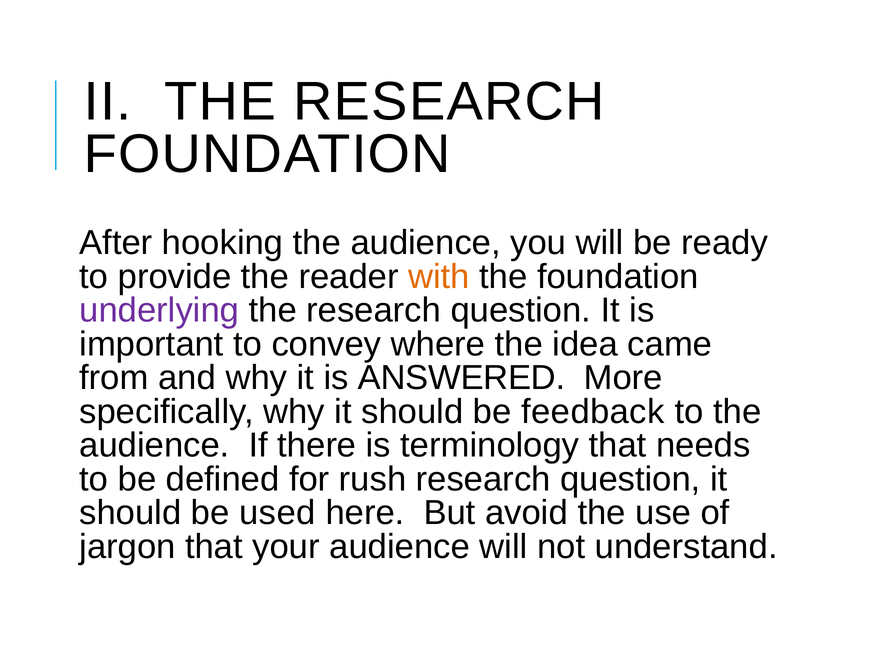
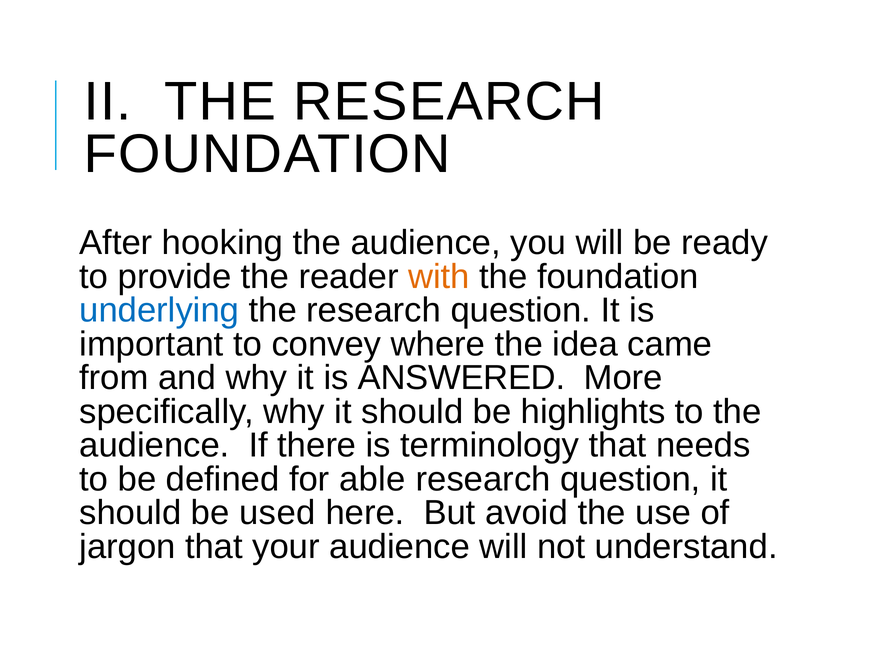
underlying colour: purple -> blue
feedback: feedback -> highlights
rush: rush -> able
